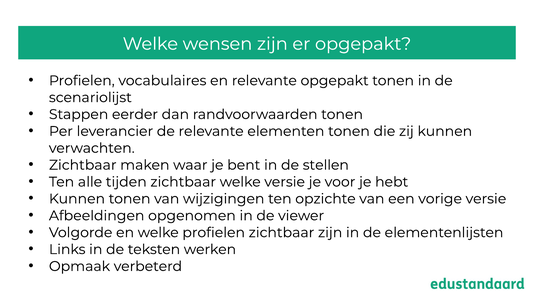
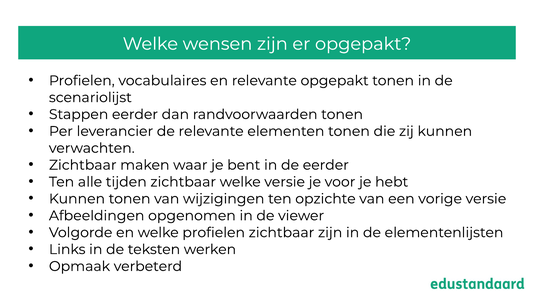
de stellen: stellen -> eerder
